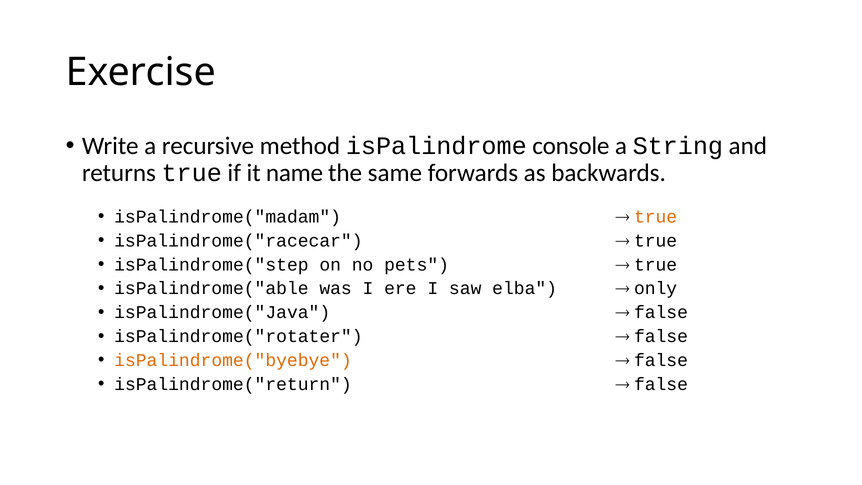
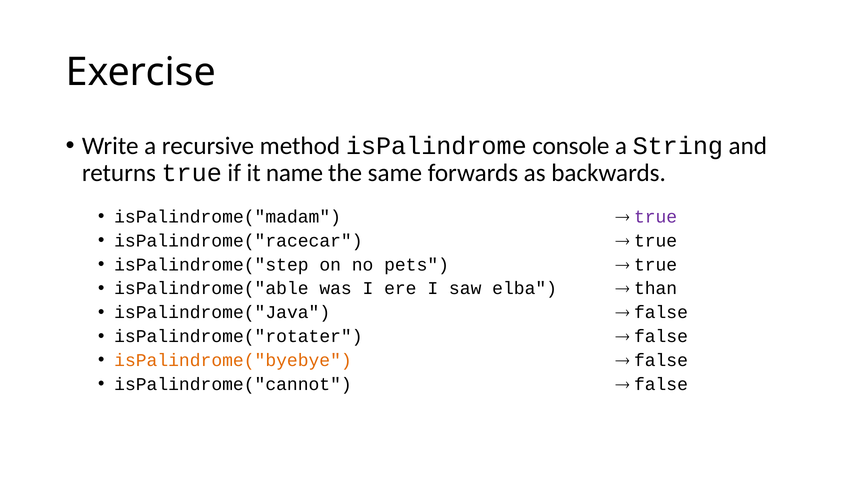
true at (656, 217) colour: orange -> purple
only: only -> than
isPalindrome("return: isPalindrome("return -> isPalindrome("cannot
